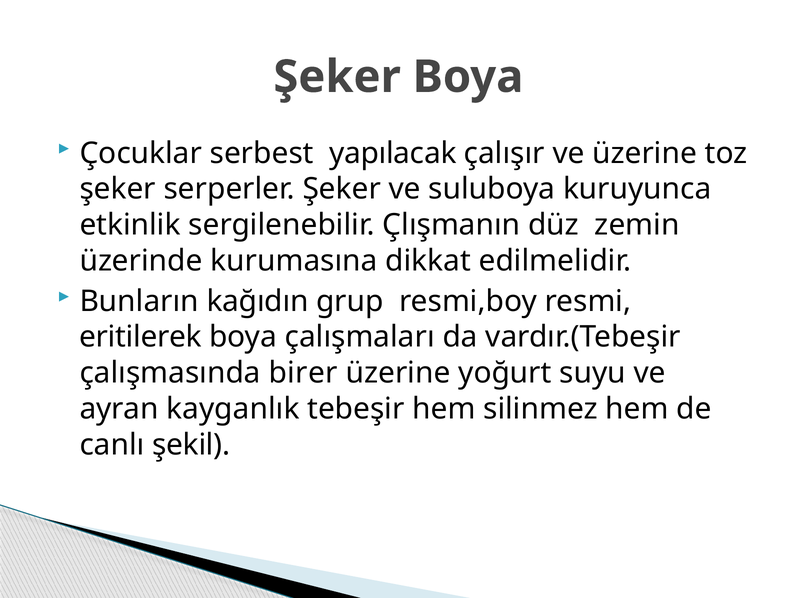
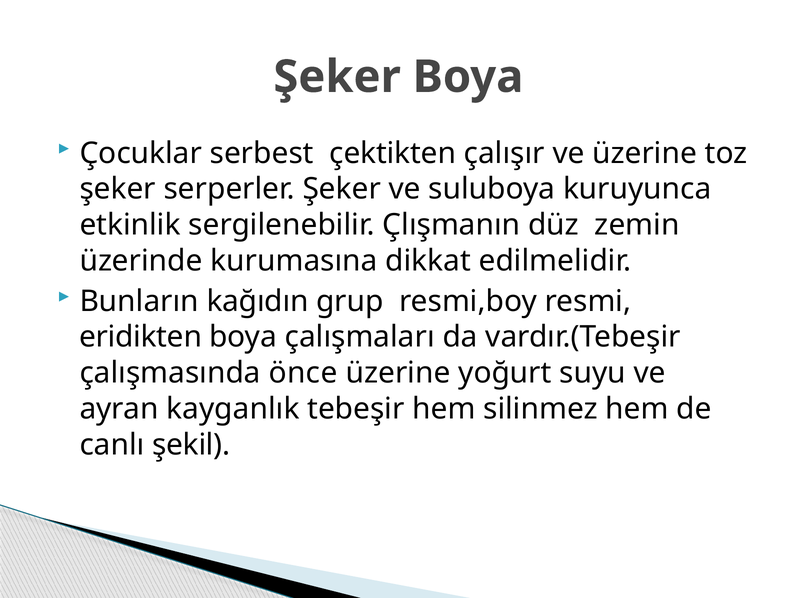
yapılacak: yapılacak -> çektikten
eritilerek: eritilerek -> eridikten
birer: birer -> önce
